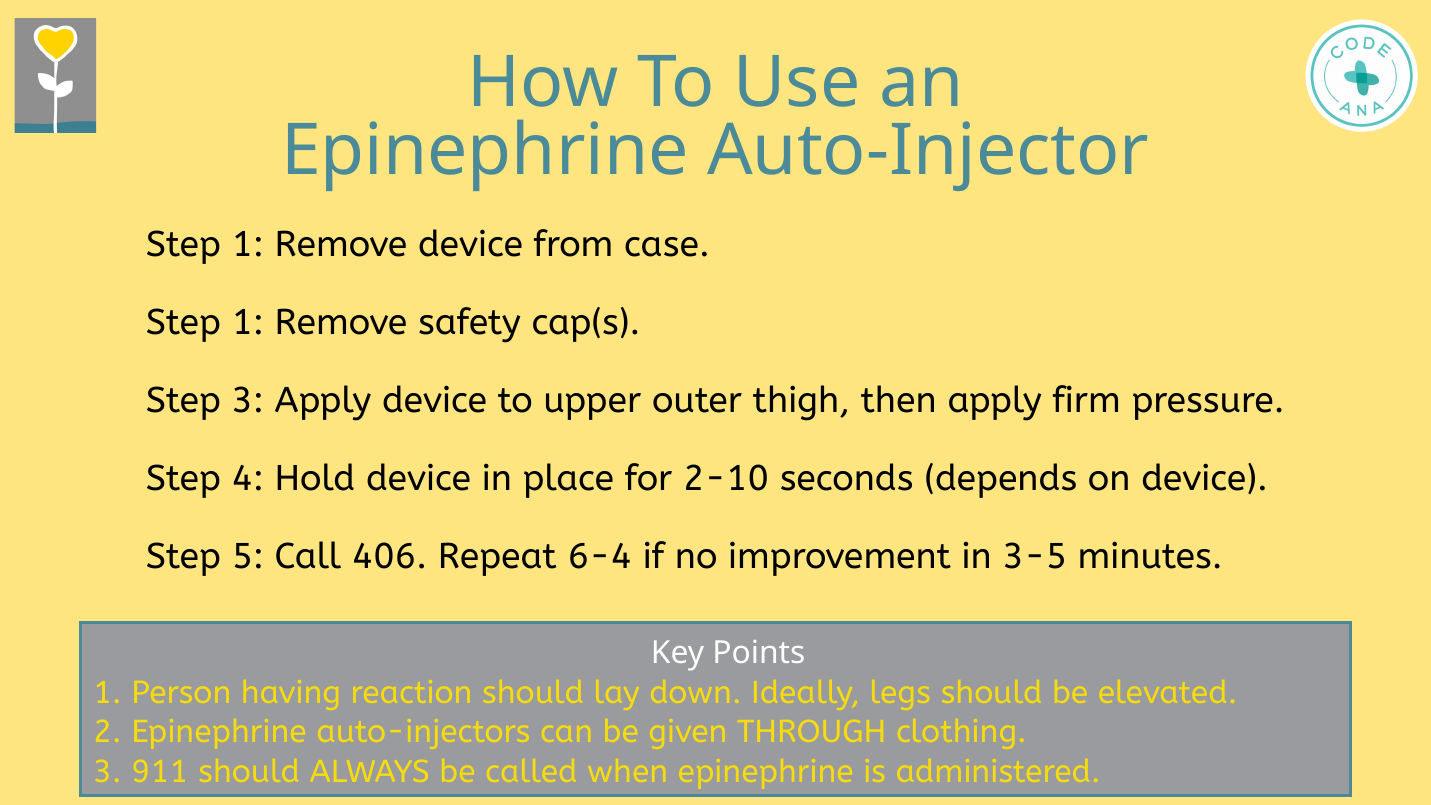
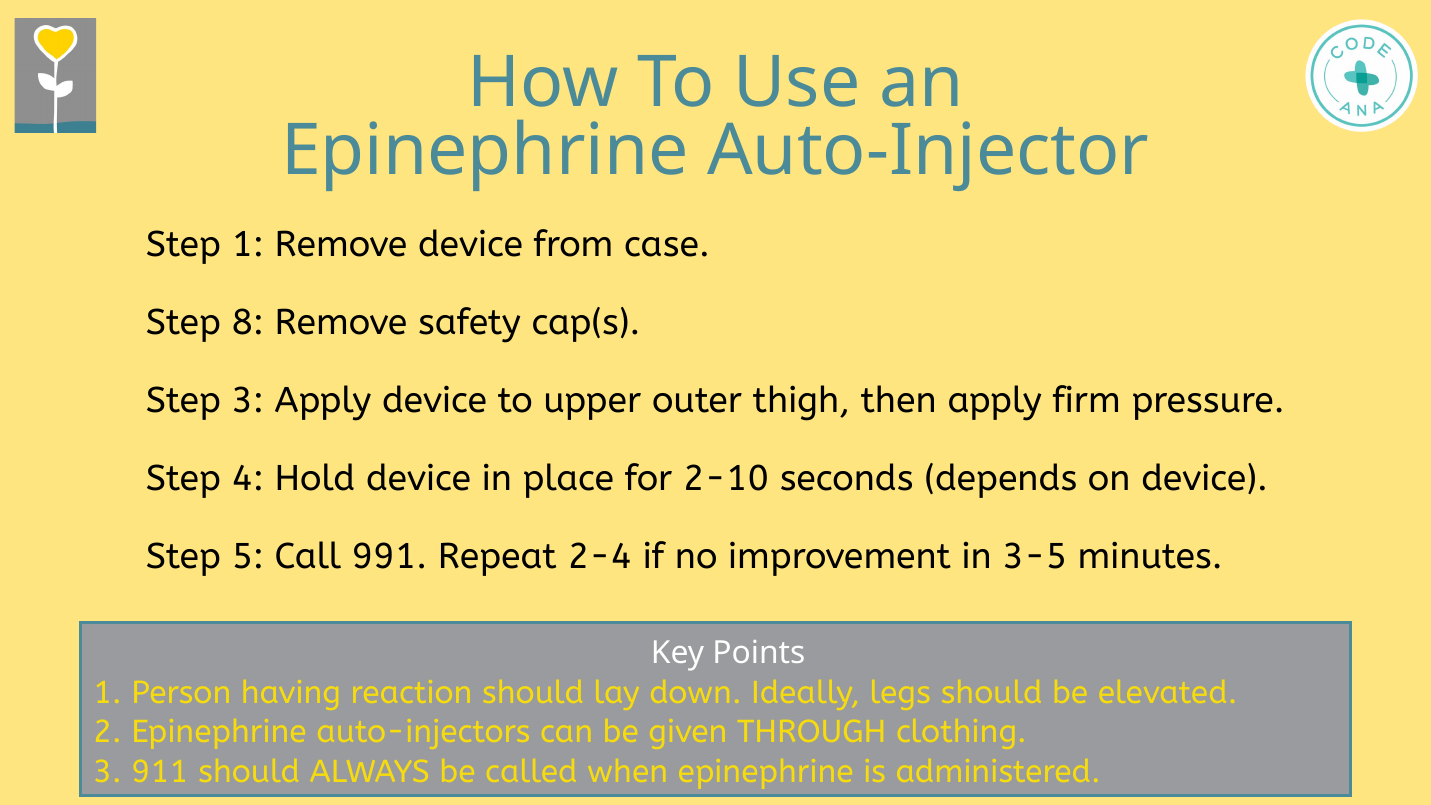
1 at (248, 323): 1 -> 8
406: 406 -> 991
6-4: 6-4 -> 2-4
